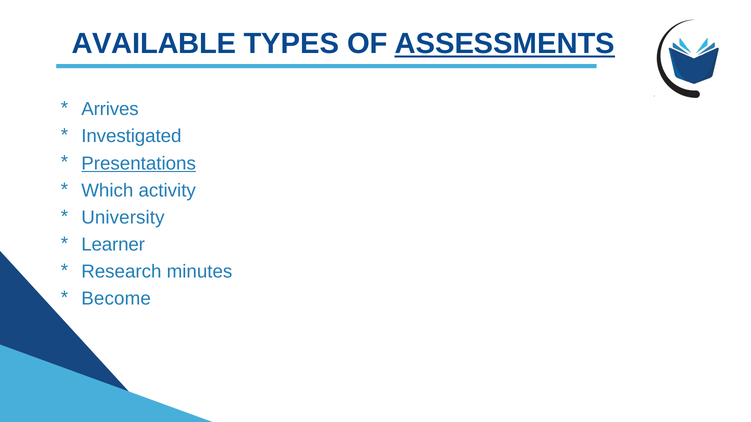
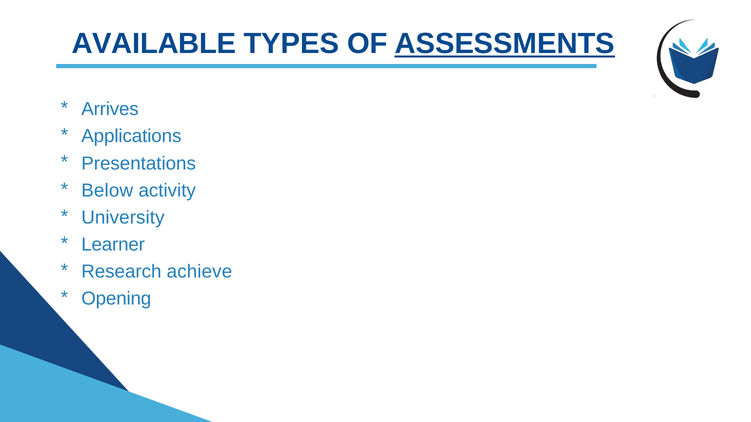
Investigated: Investigated -> Applications
Presentations underline: present -> none
Which: Which -> Below
minutes: minutes -> achieve
Become: Become -> Opening
